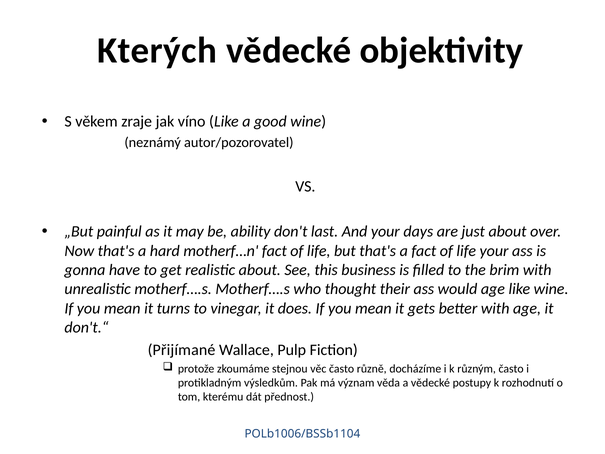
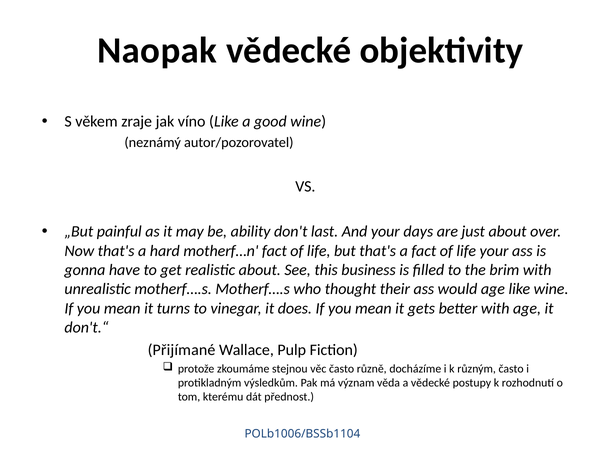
Kterých: Kterých -> Naopak
